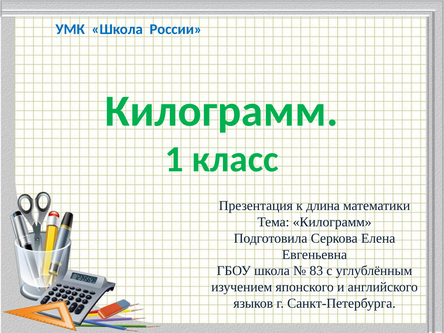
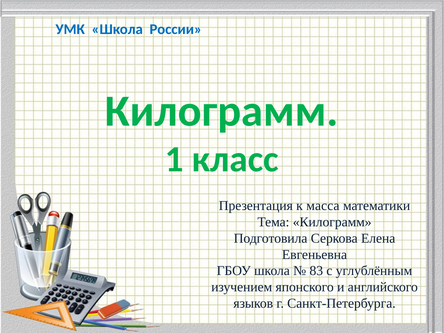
длина: длина -> масса
